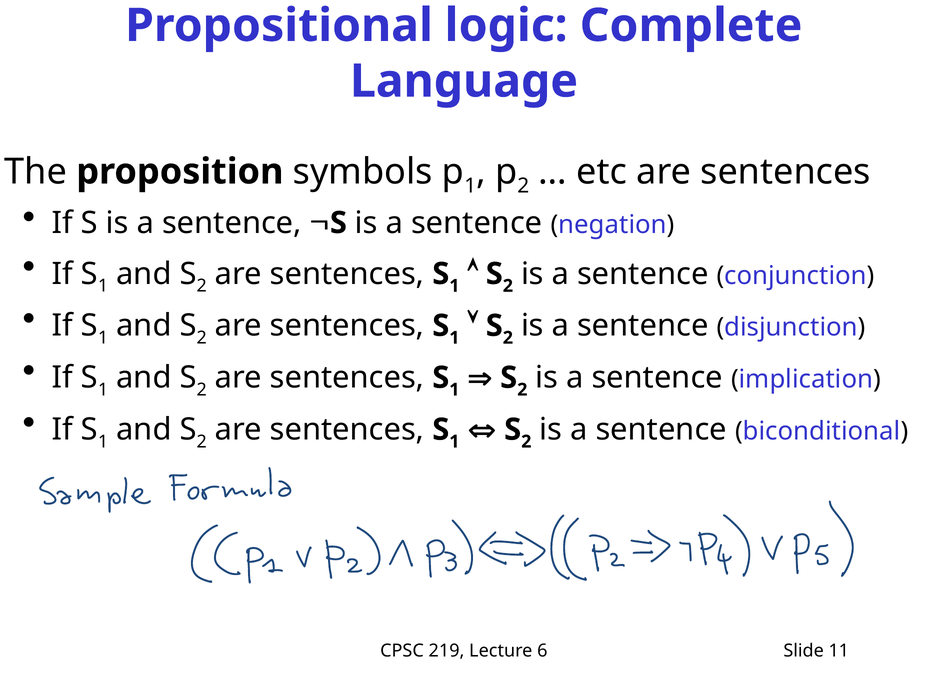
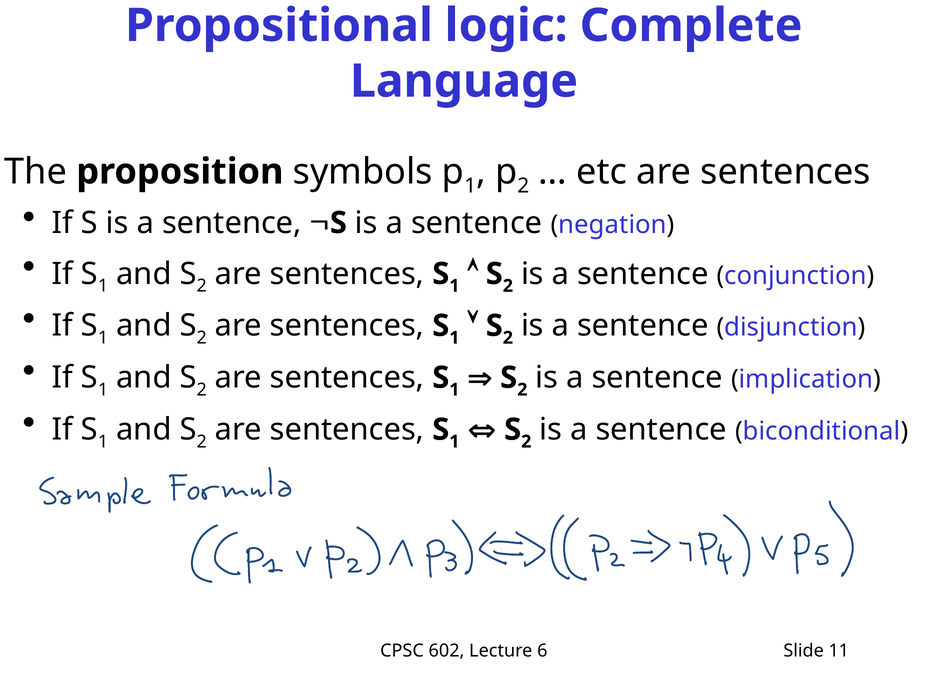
219: 219 -> 602
